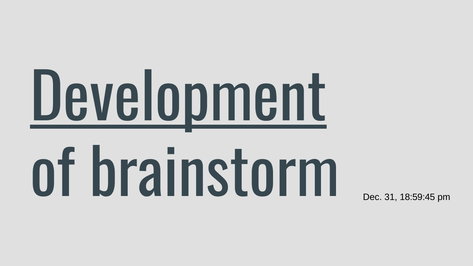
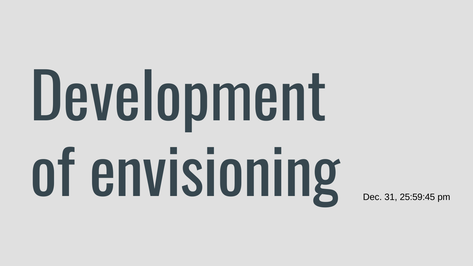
Development underline: present -> none
brainstorm: brainstorm -> envisioning
18:59:45: 18:59:45 -> 25:59:45
